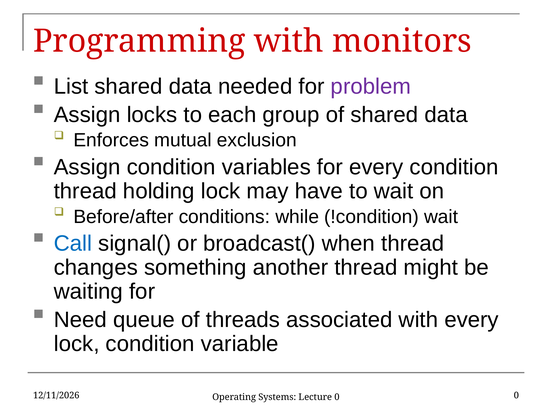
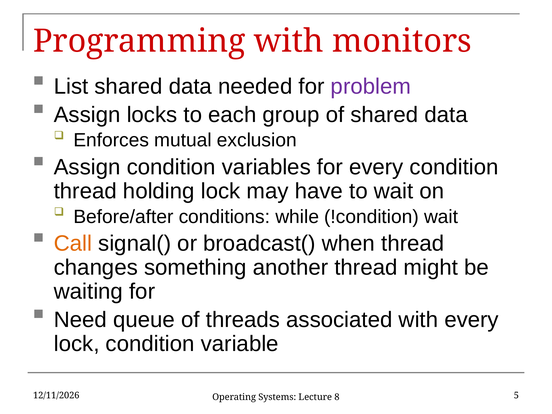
Call colour: blue -> orange
0 at (516, 395): 0 -> 5
Lecture 0: 0 -> 8
